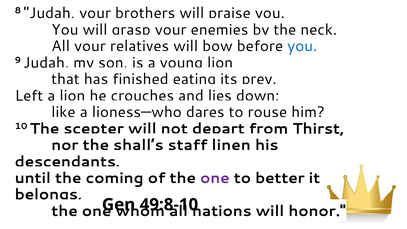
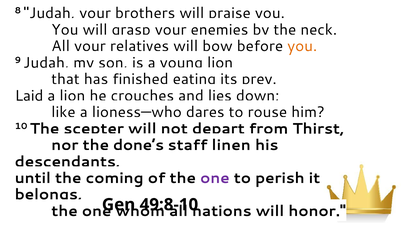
you at (302, 46) colour: blue -> orange
Left: Left -> Laid
shall’s: shall’s -> done’s
better: better -> perish
